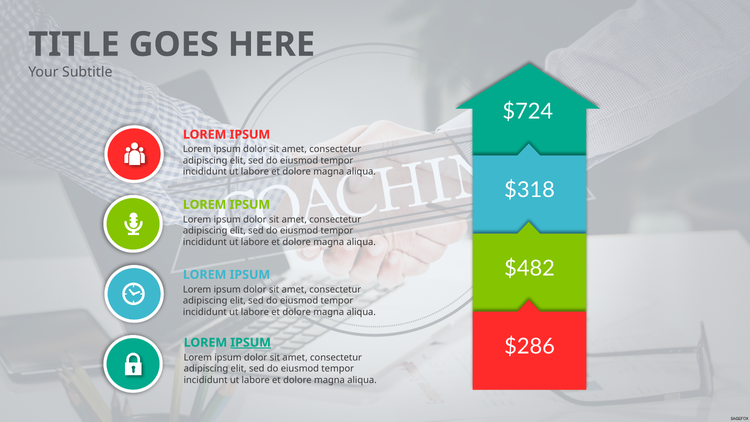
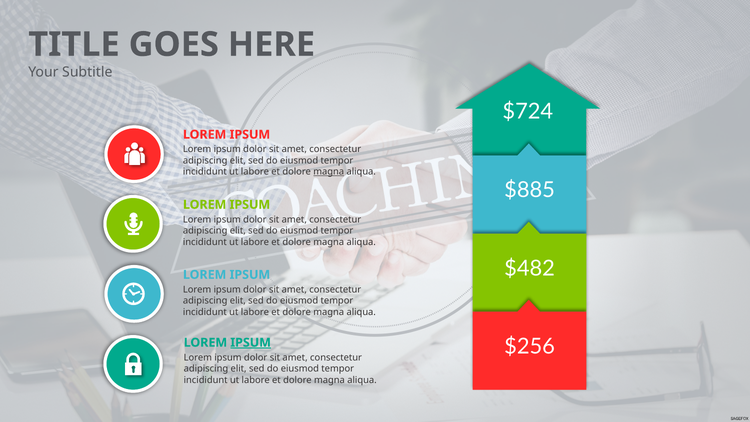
magna at (329, 172) underline: none -> present
$318: $318 -> $885
$286: $286 -> $256
